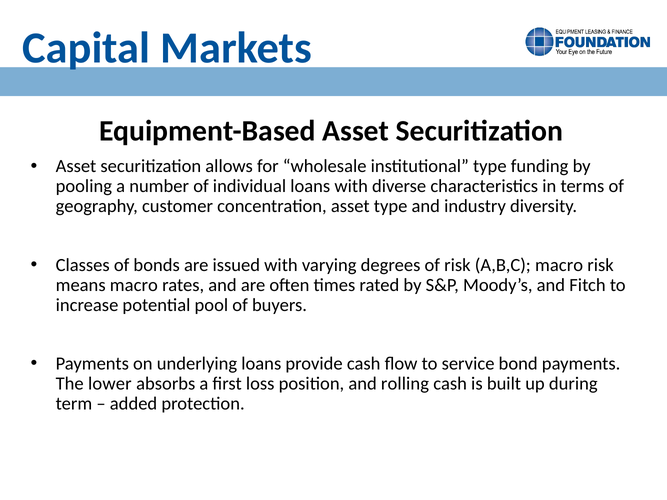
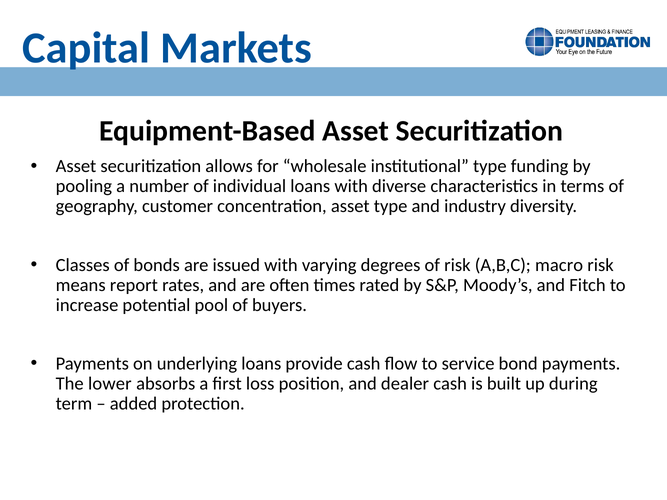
means macro: macro -> report
rolling: rolling -> dealer
